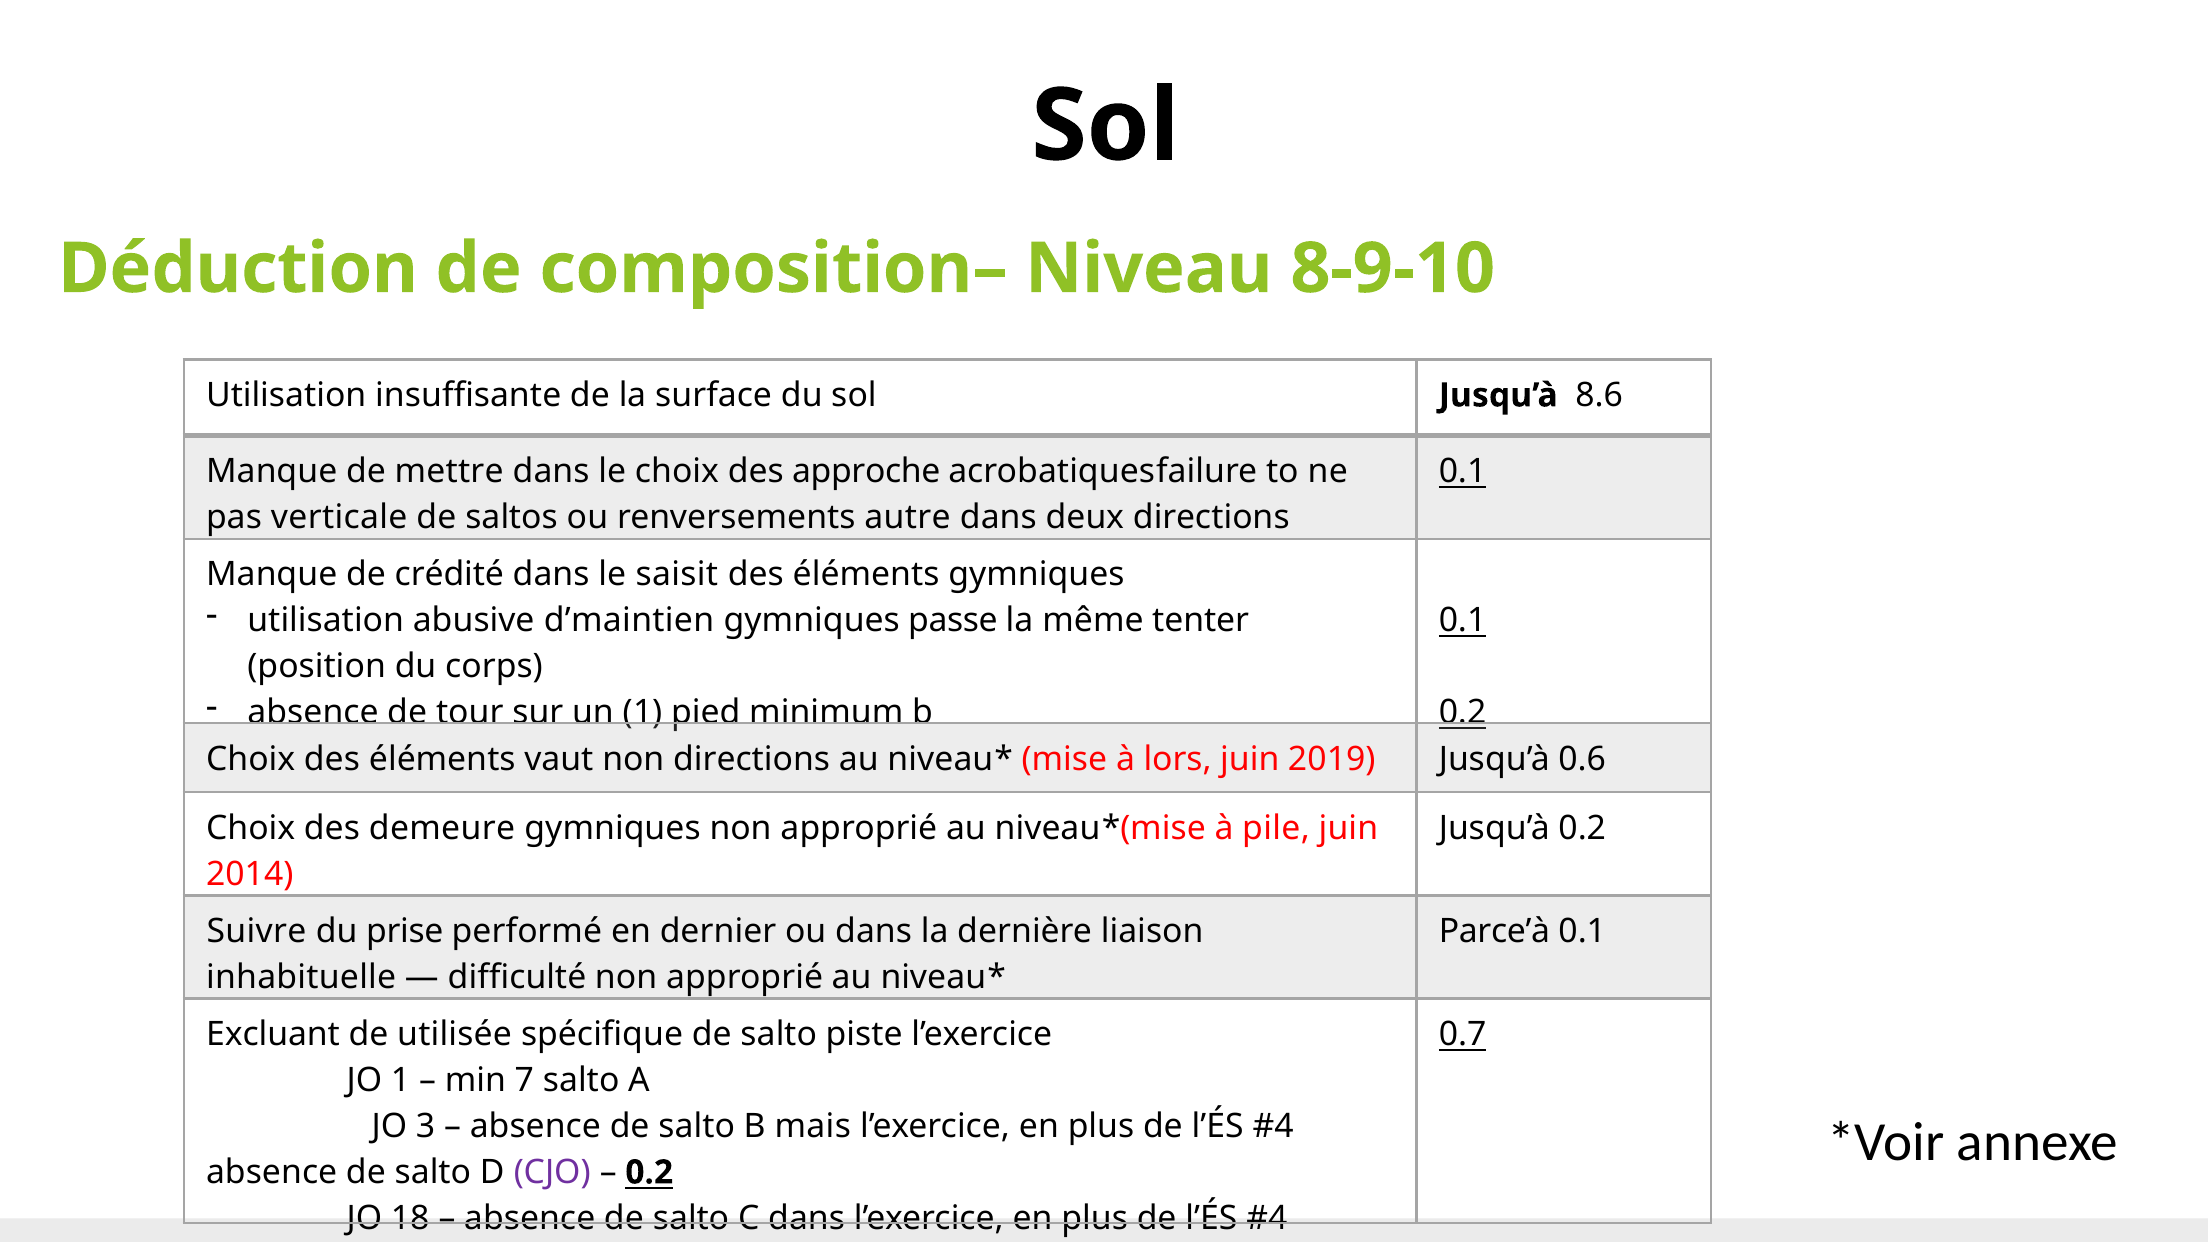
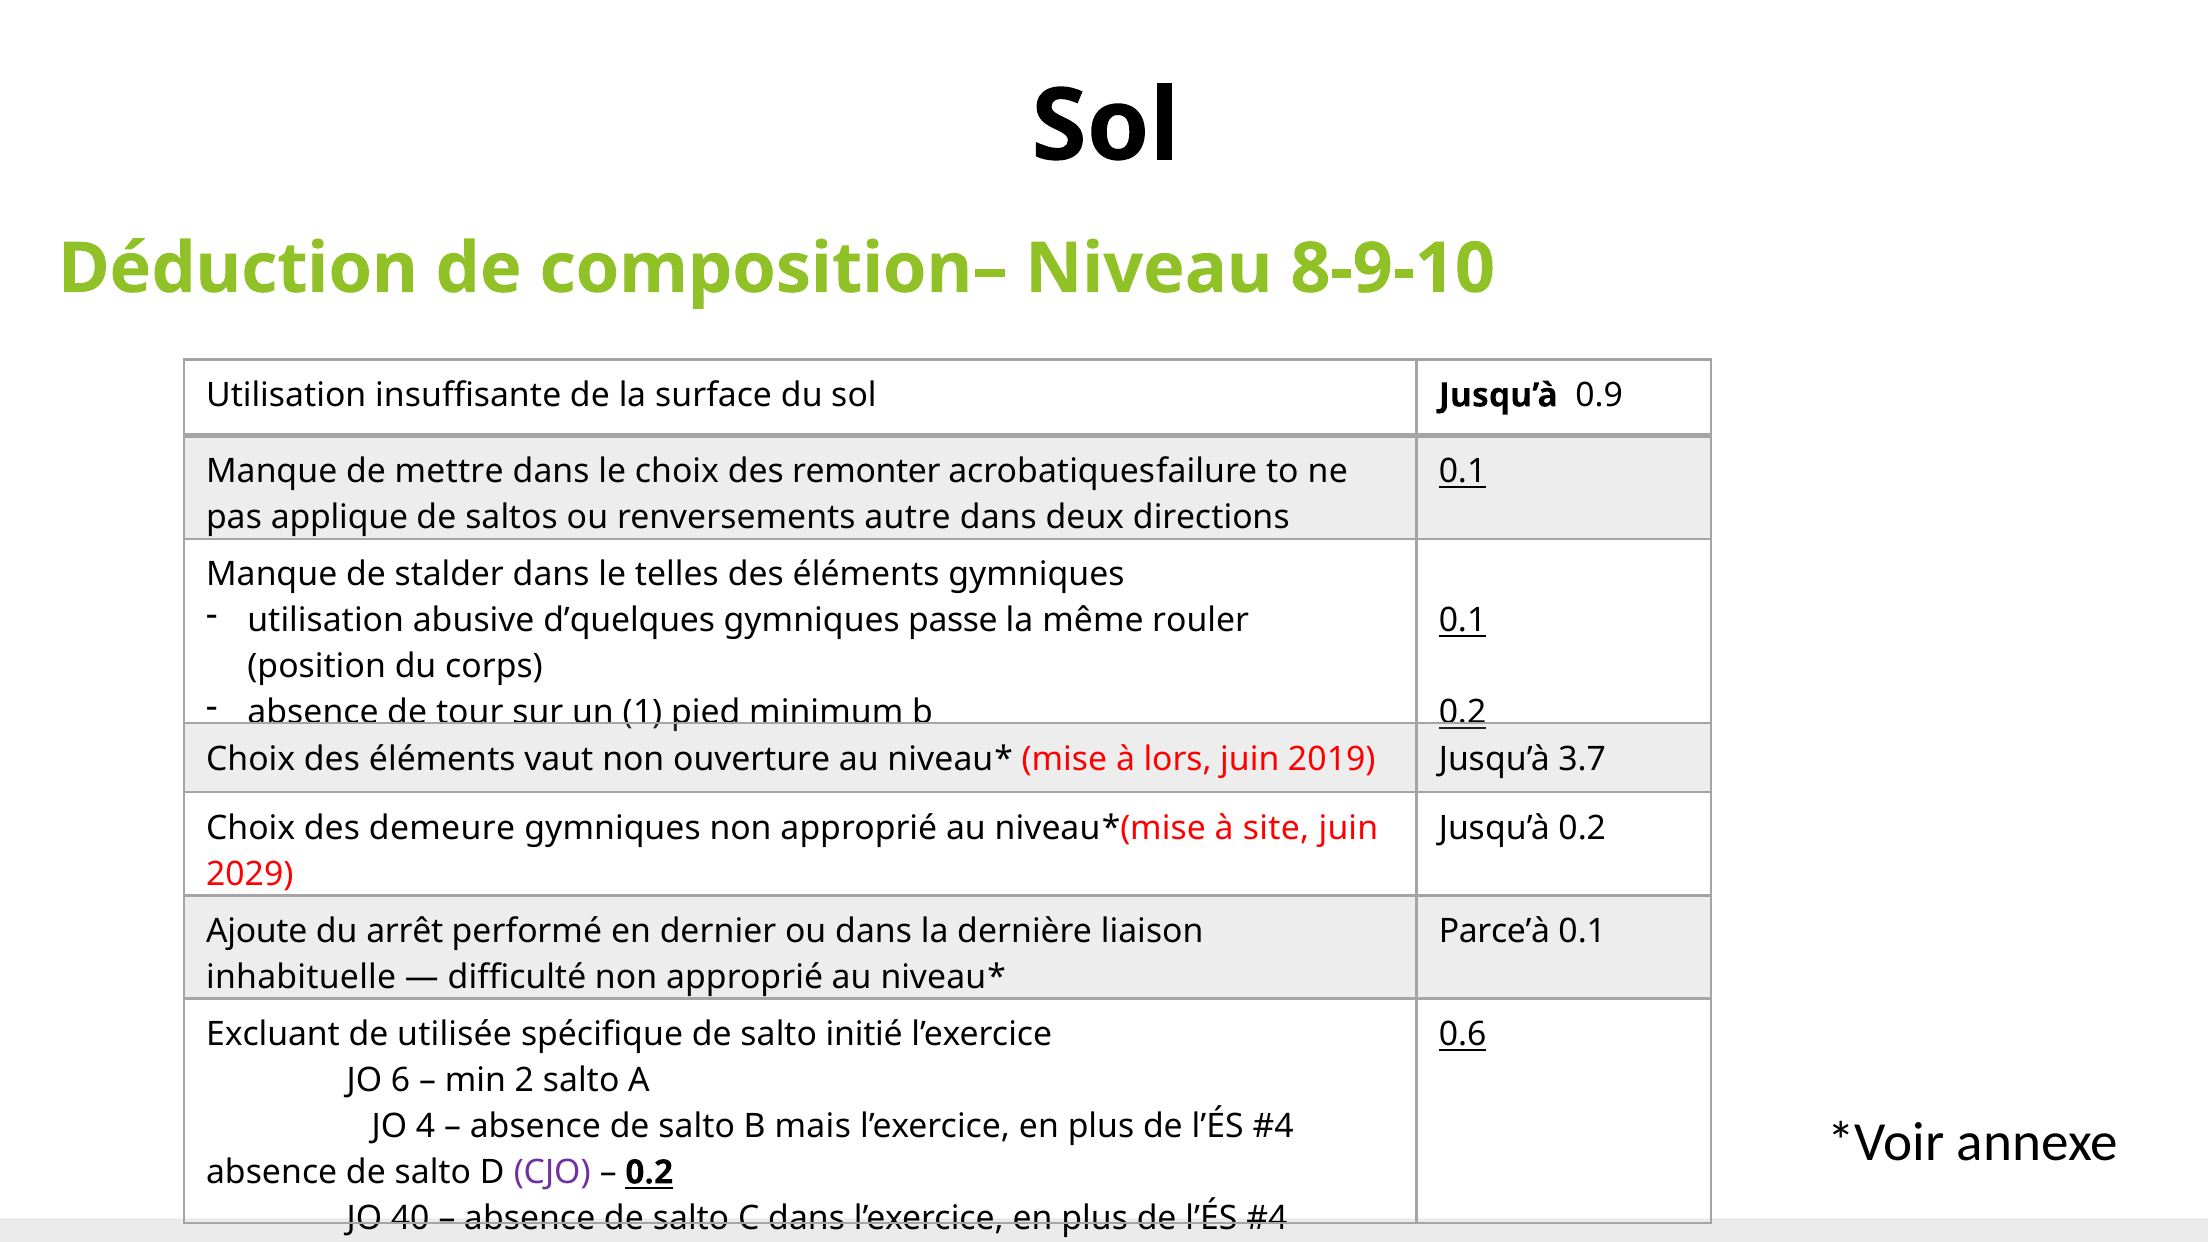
8.6: 8.6 -> 0.9
approche: approche -> remonter
verticale: verticale -> applique
crédité: crédité -> stalder
saisit: saisit -> telles
d’maintien: d’maintien -> d’quelques
tenter: tenter -> rouler
non directions: directions -> ouverture
0.6: 0.6 -> 3.7
pile: pile -> site
2014: 2014 -> 2029
Suivre: Suivre -> Ajoute
prise: prise -> arrêt
piste: piste -> initié
0.7: 0.7 -> 0.6
JO 1: 1 -> 6
7: 7 -> 2
3: 3 -> 4
18: 18 -> 40
